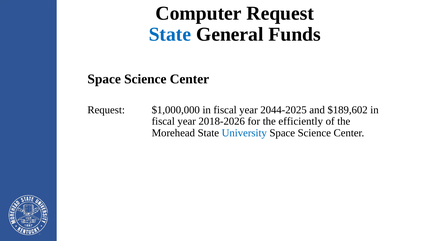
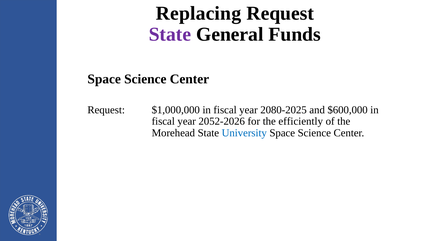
Computer: Computer -> Replacing
State at (170, 34) colour: blue -> purple
2044-2025: 2044-2025 -> 2080-2025
$189,602: $189,602 -> $600,000
2018-2026: 2018-2026 -> 2052-2026
